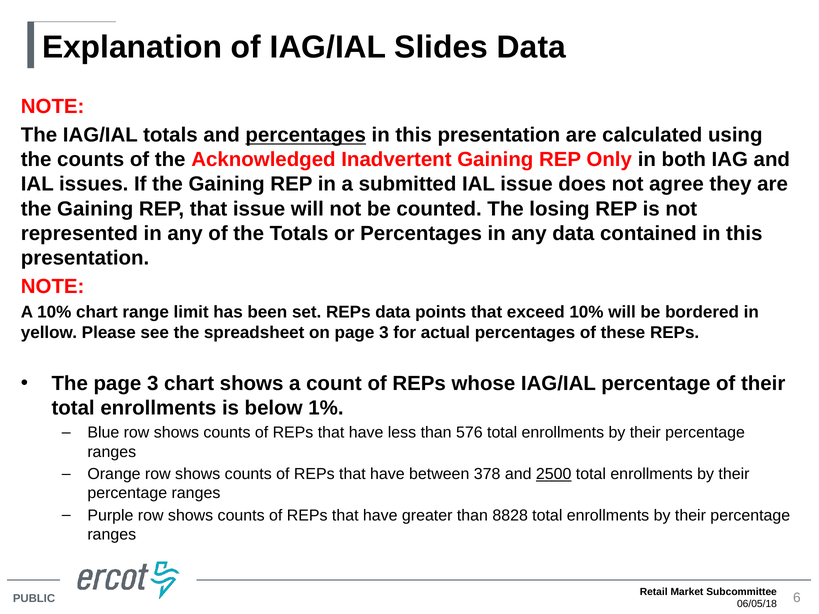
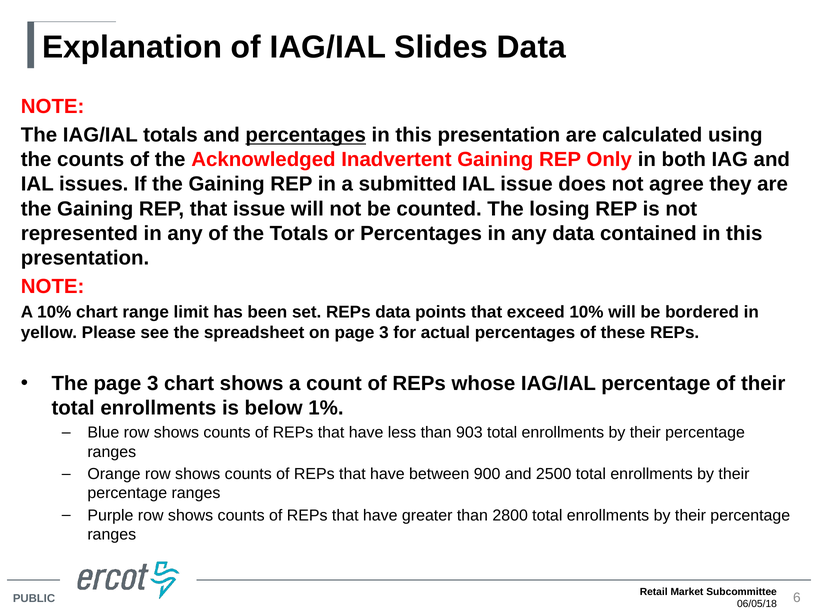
576: 576 -> 903
378: 378 -> 900
2500 underline: present -> none
8828: 8828 -> 2800
